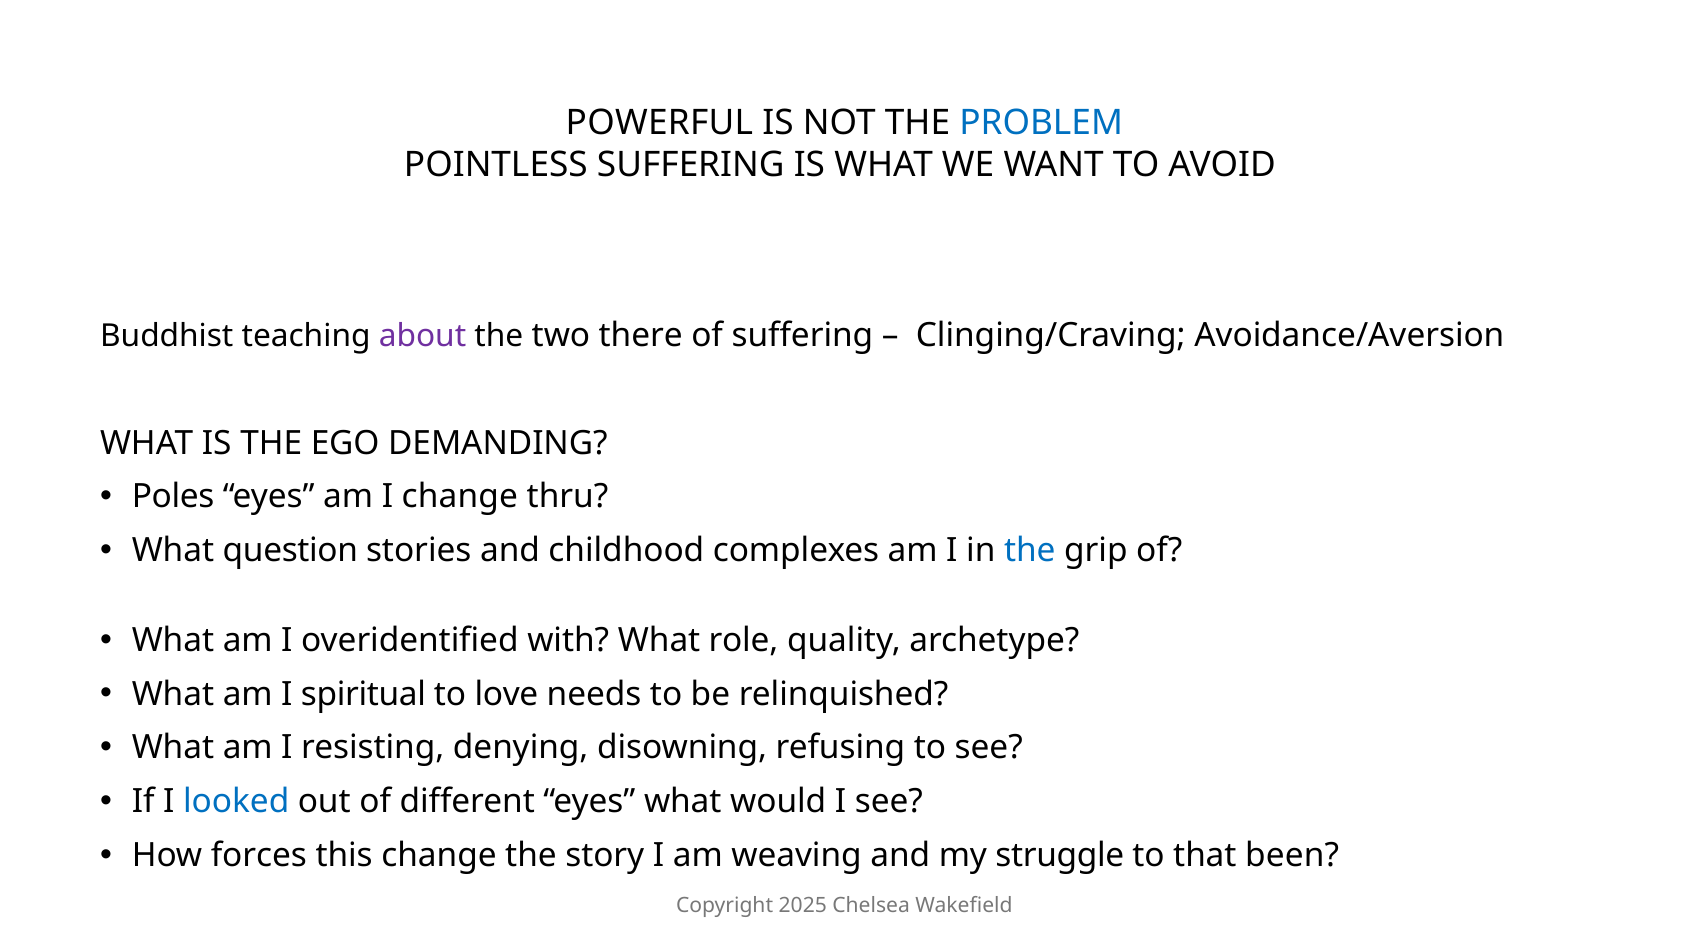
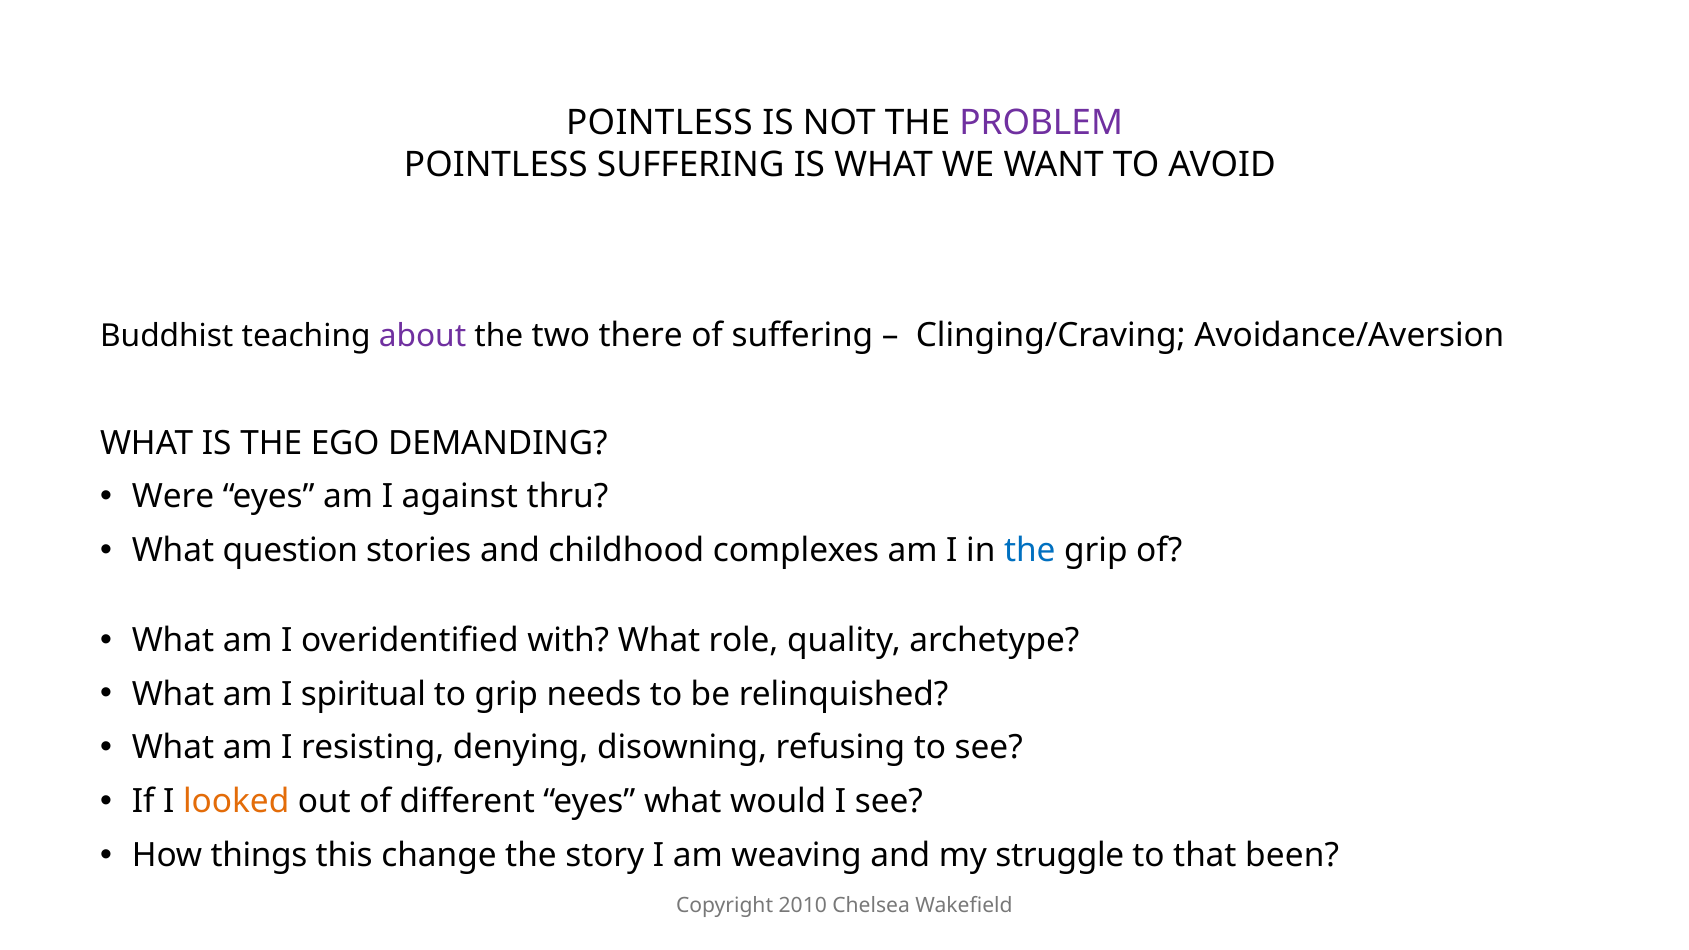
POWERFUL at (659, 123): POWERFUL -> POINTLESS
PROBLEM colour: blue -> purple
Poles: Poles -> Were
I change: change -> against
to love: love -> grip
looked colour: blue -> orange
forces: forces -> things
2025: 2025 -> 2010
